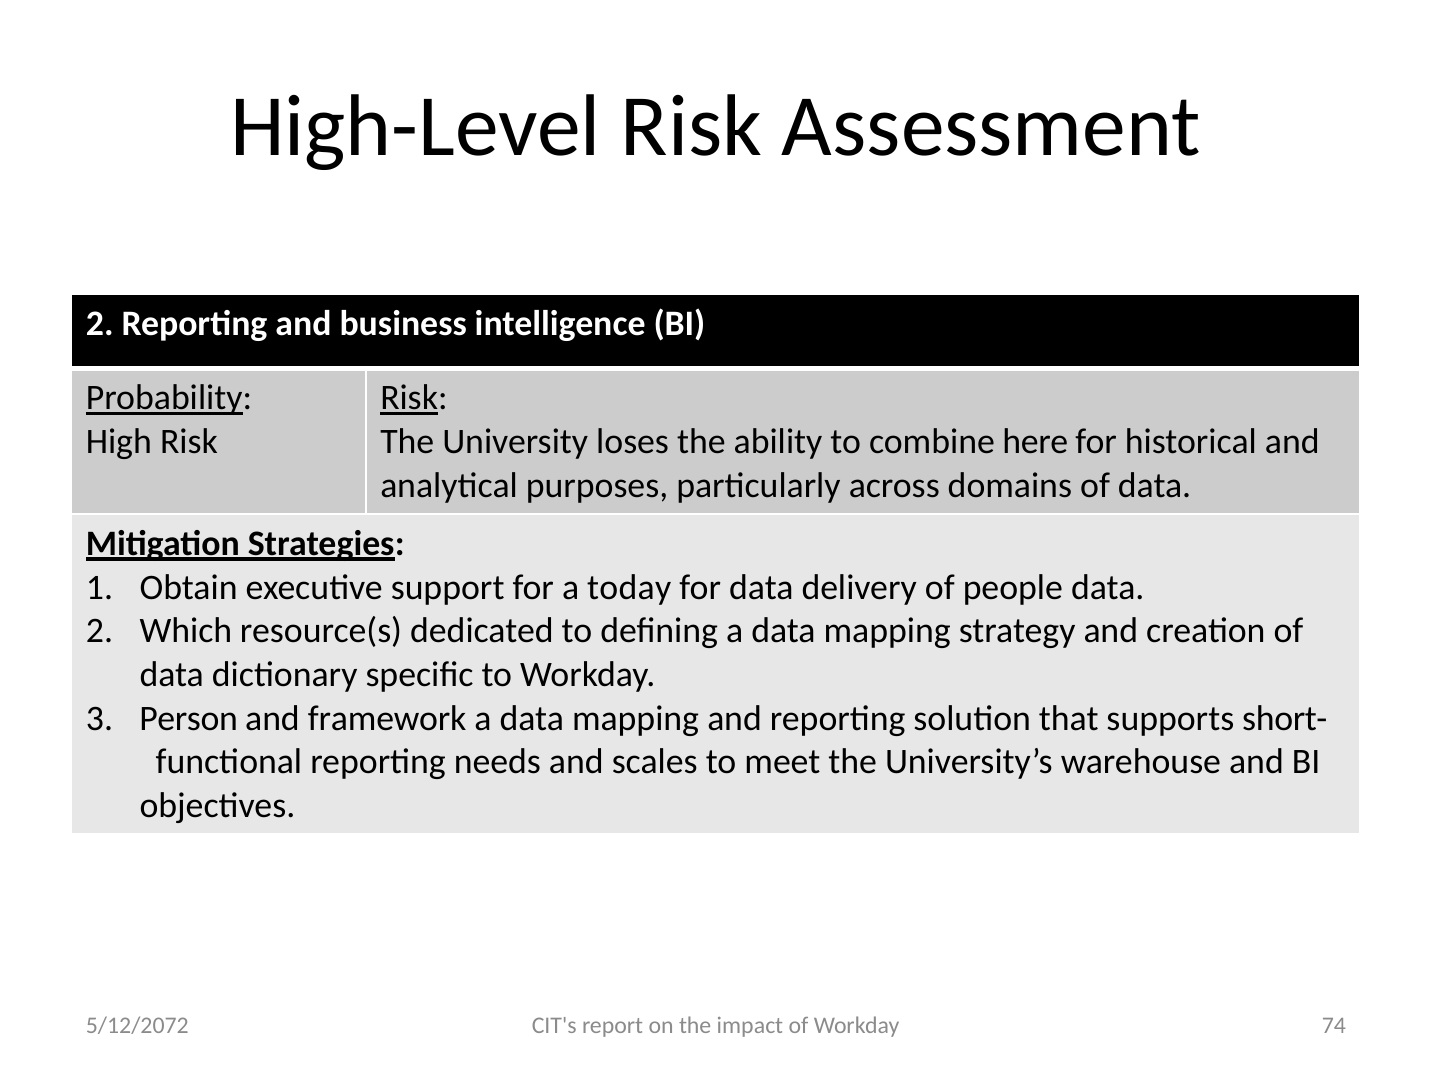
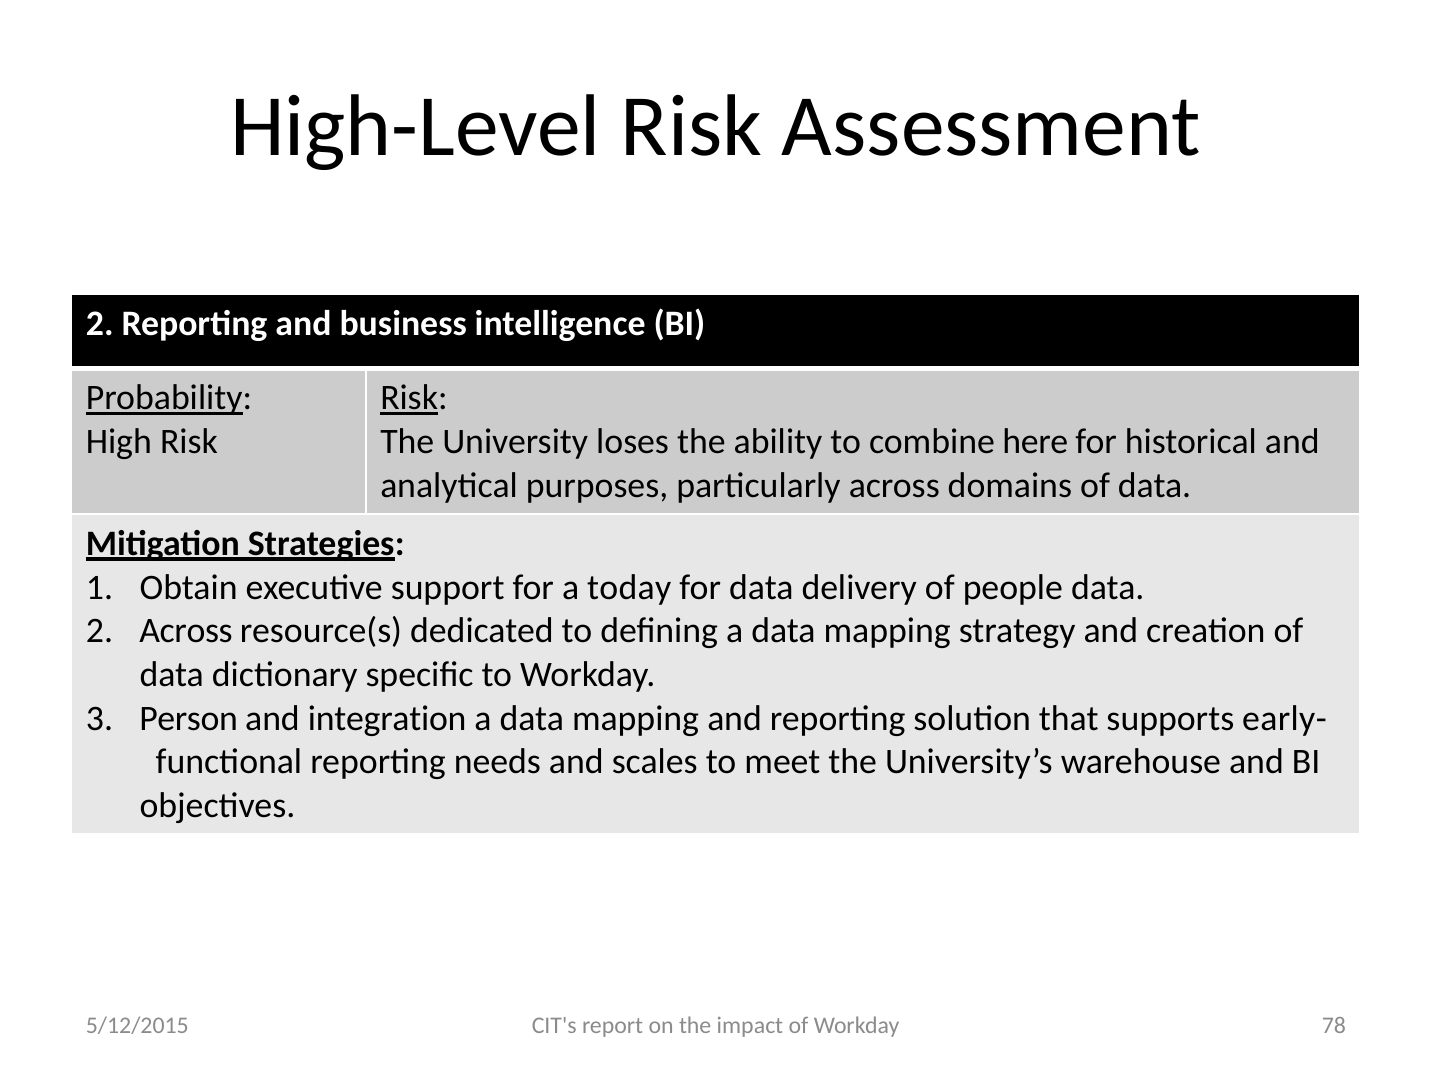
2 Which: Which -> Across
framework: framework -> integration
short-: short- -> early-
74: 74 -> 78
5/12/2072: 5/12/2072 -> 5/12/2015
